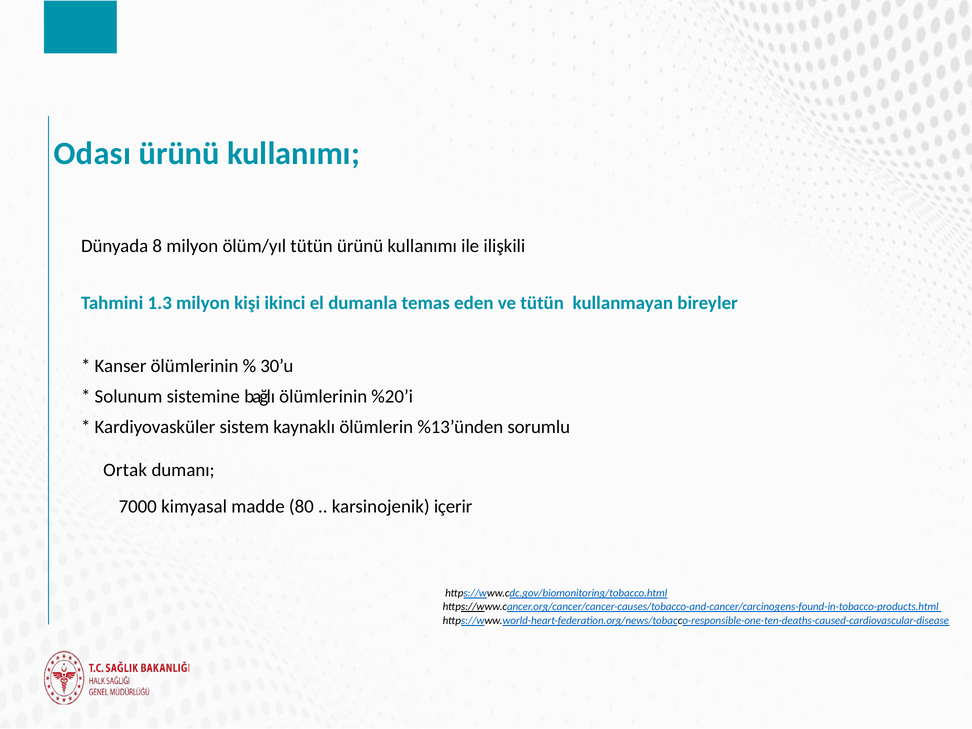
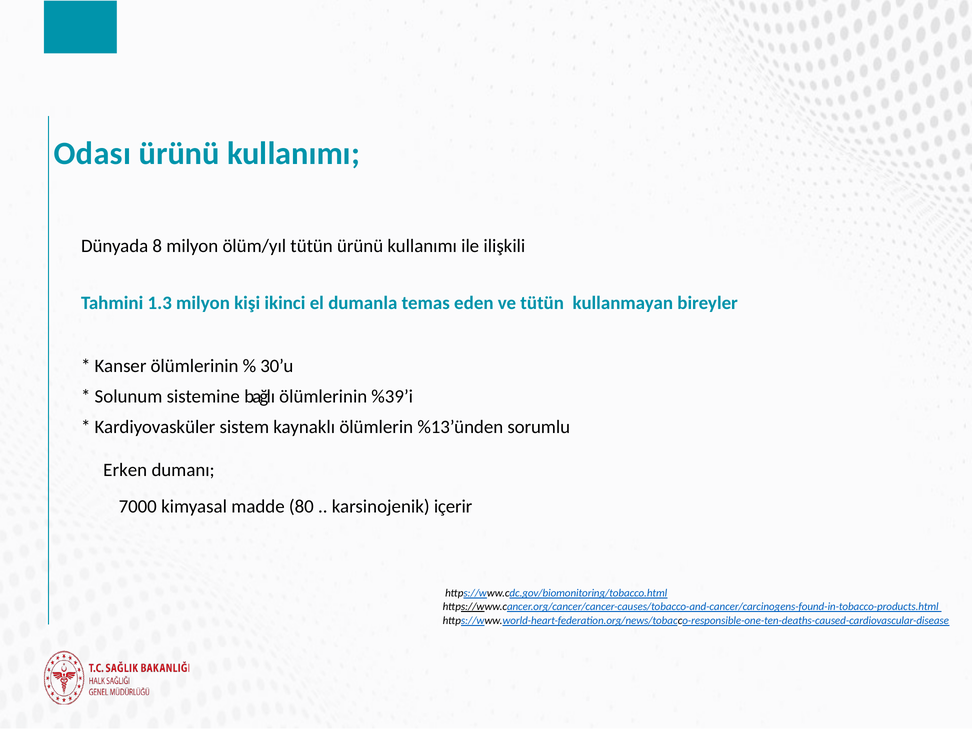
%20’i: %20’i -> %39’i
Ortak: Ortak -> Erken
